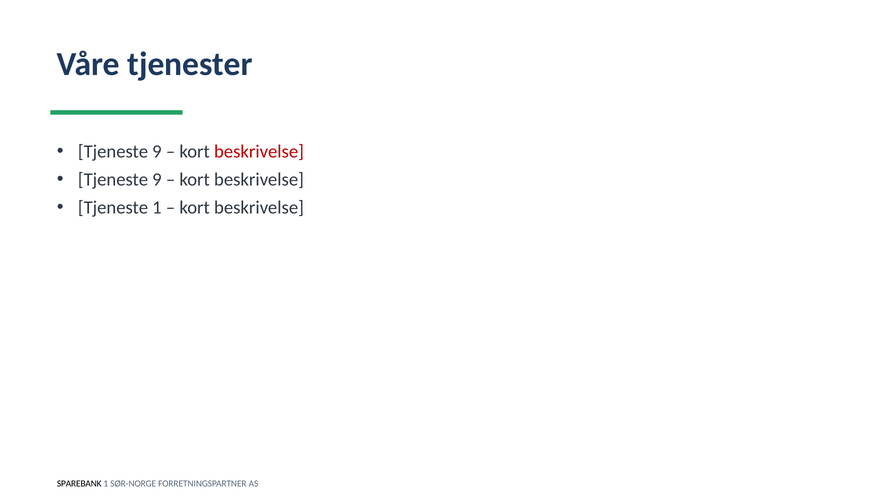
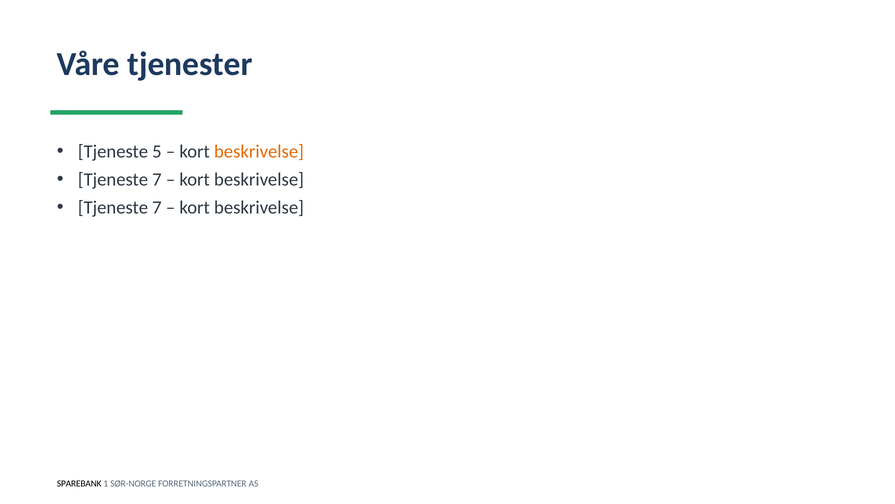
9 at (157, 152): 9 -> 5
beskrivelse at (259, 152) colour: red -> orange
9 at (157, 180): 9 -> 7
1 at (157, 208): 1 -> 7
